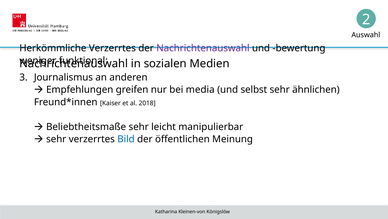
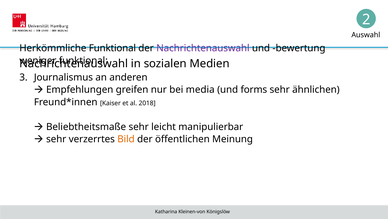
Herkömmliche Verzerrtes: Verzerrtes -> Funktional
selbst: selbst -> forms
Bild colour: blue -> orange
